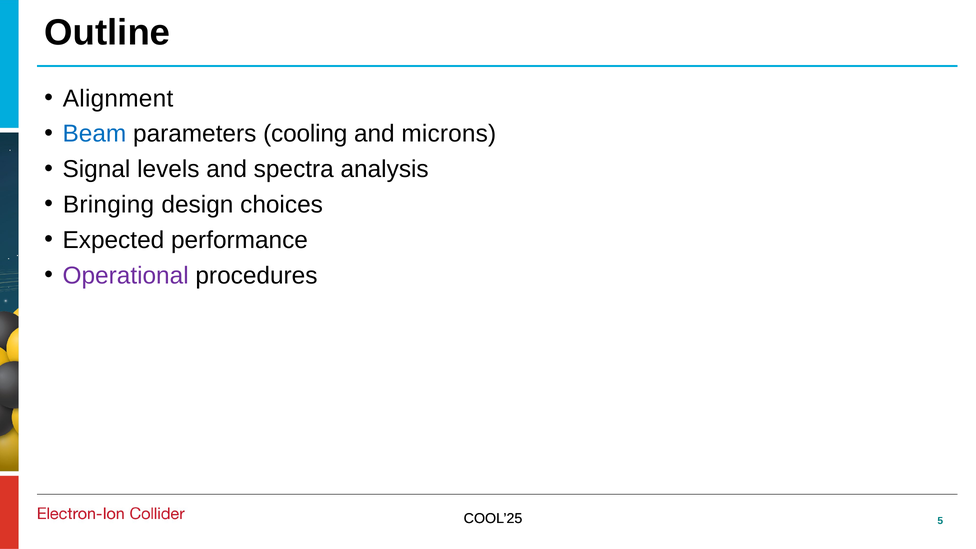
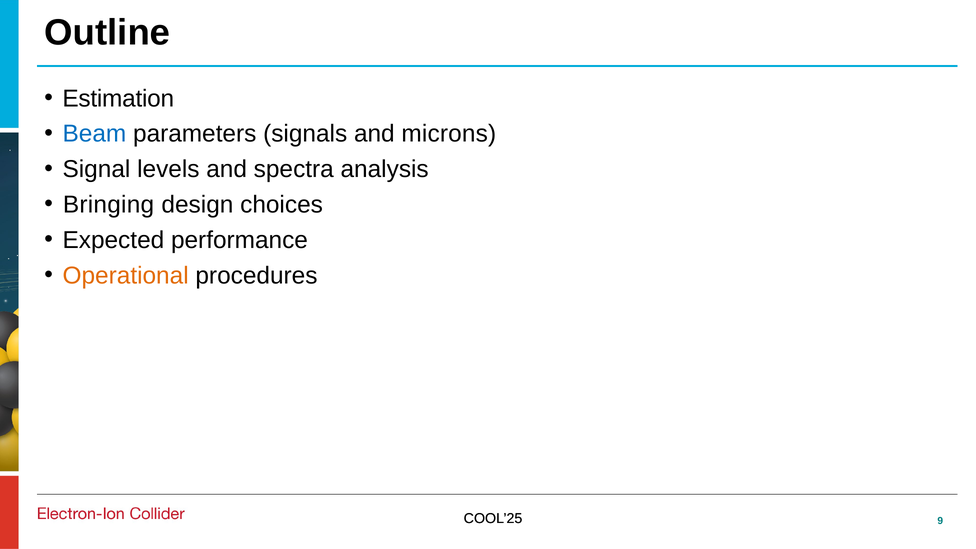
Alignment: Alignment -> Estimation
cooling: cooling -> signals
Operational colour: purple -> orange
5: 5 -> 9
